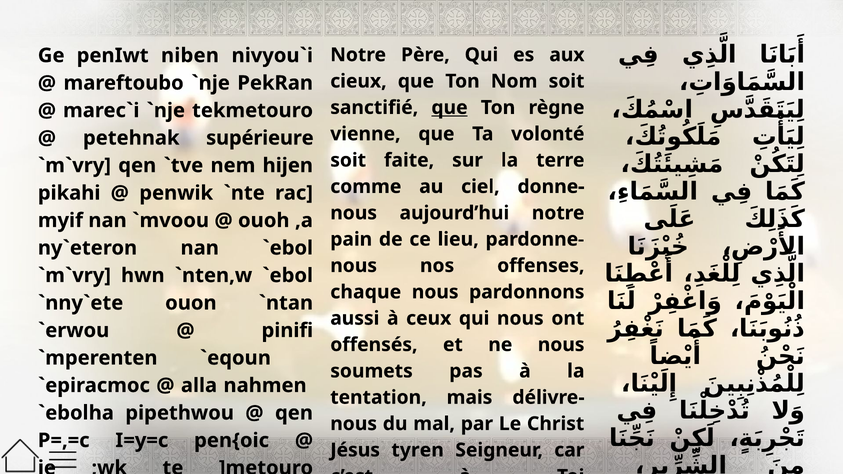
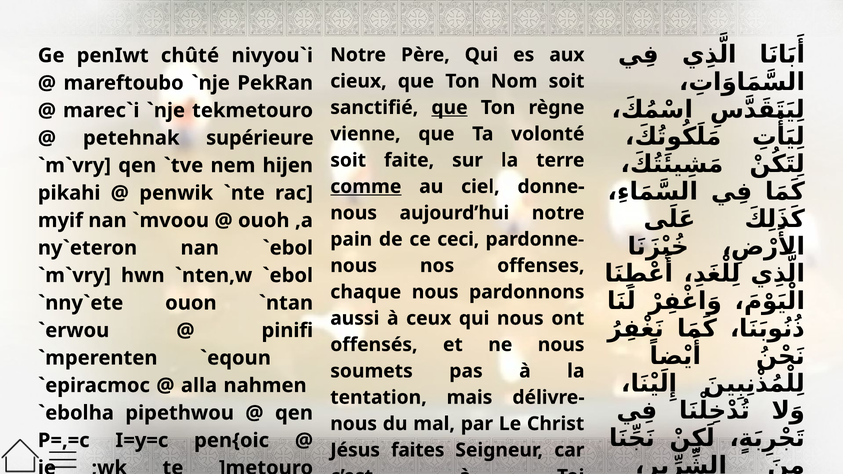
niben: niben -> chûté
comme underline: none -> present
lieu: lieu -> ceci
tyren: tyren -> faites
